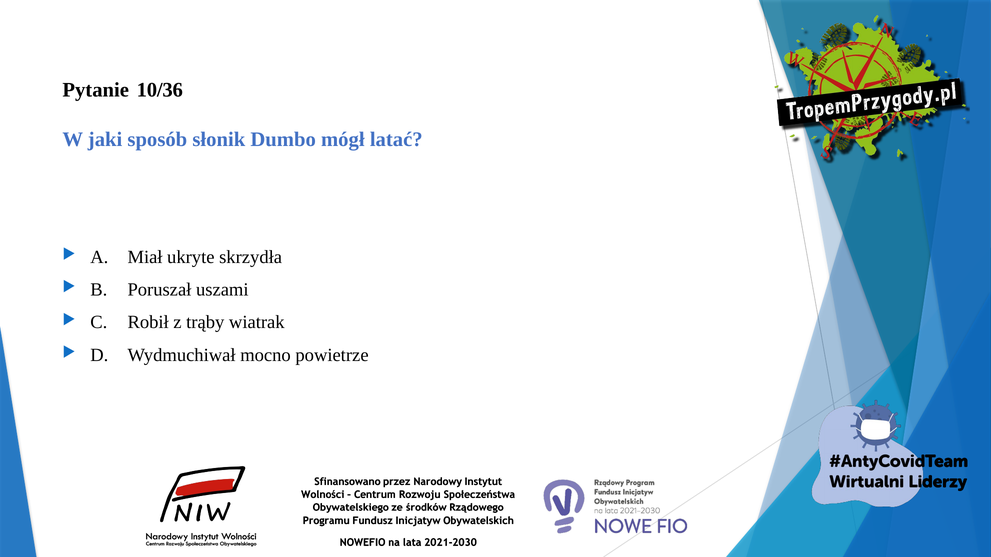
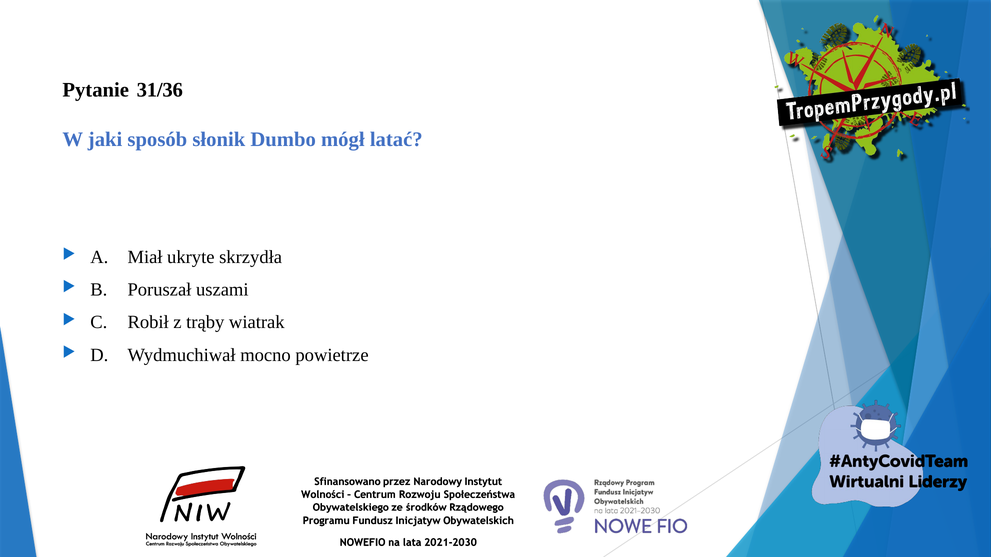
10/36: 10/36 -> 31/36
